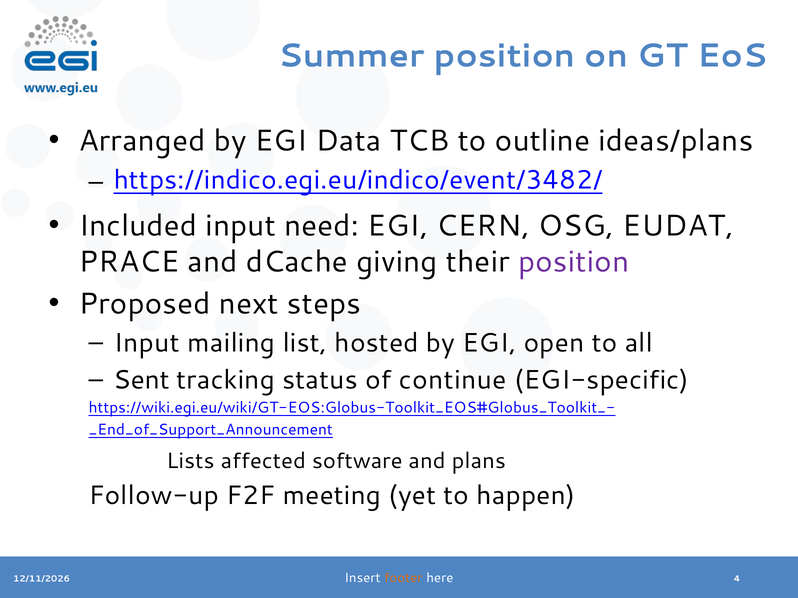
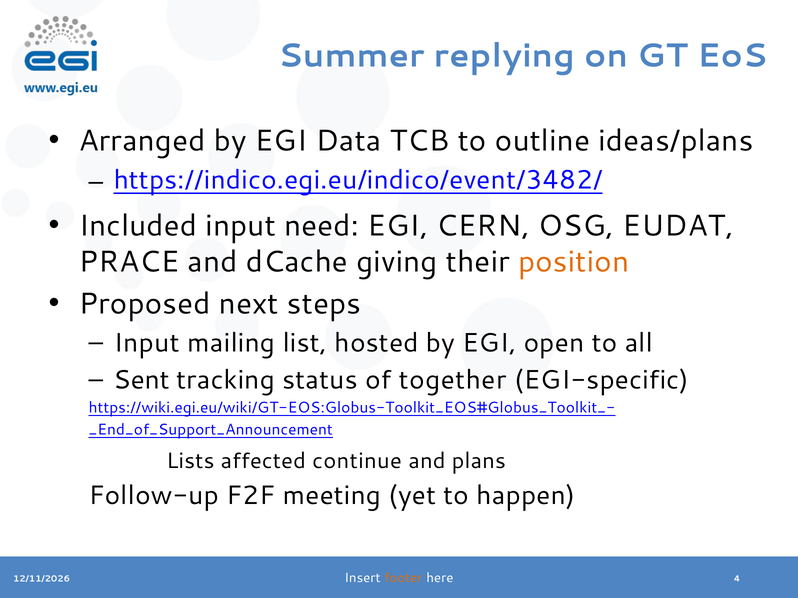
Summer position: position -> replying
position at (574, 262) colour: purple -> orange
continue: continue -> together
software: software -> continue
